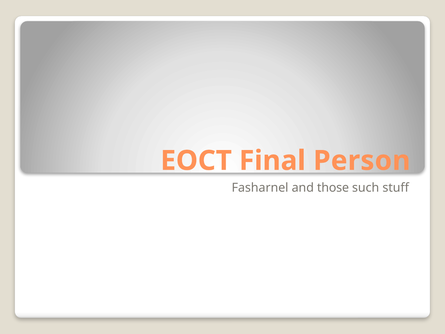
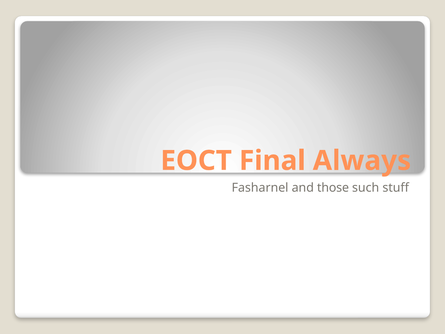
Person: Person -> Always
